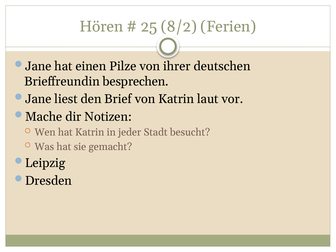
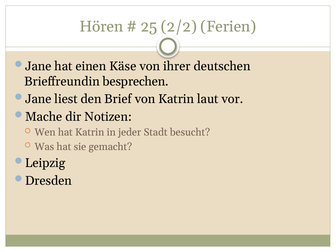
8/2: 8/2 -> 2/2
Pilze: Pilze -> Käse
